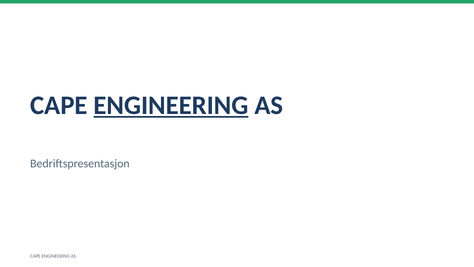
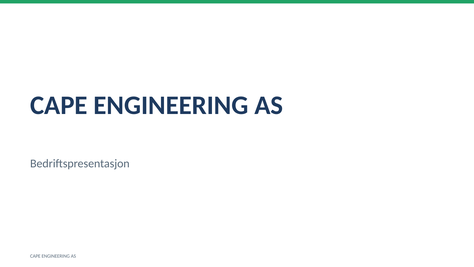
ENGINEERING at (171, 105) underline: present -> none
